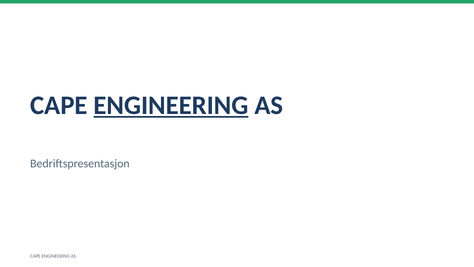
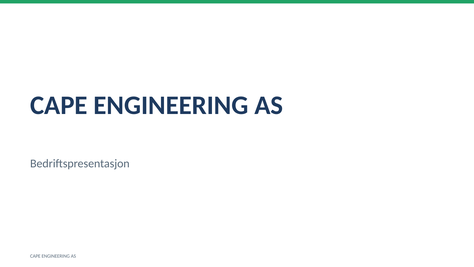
ENGINEERING at (171, 105) underline: present -> none
